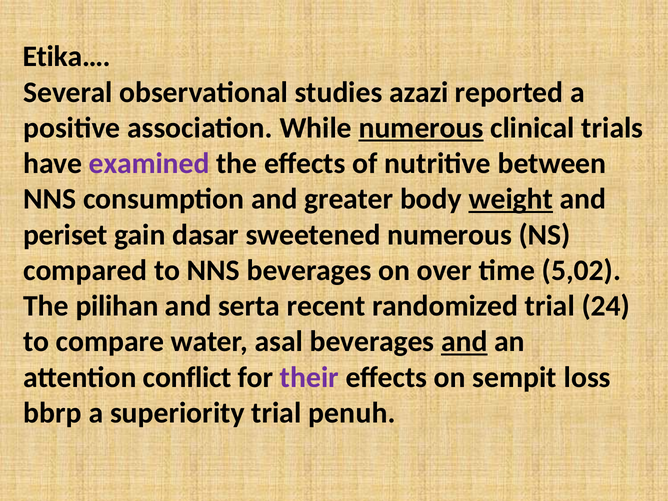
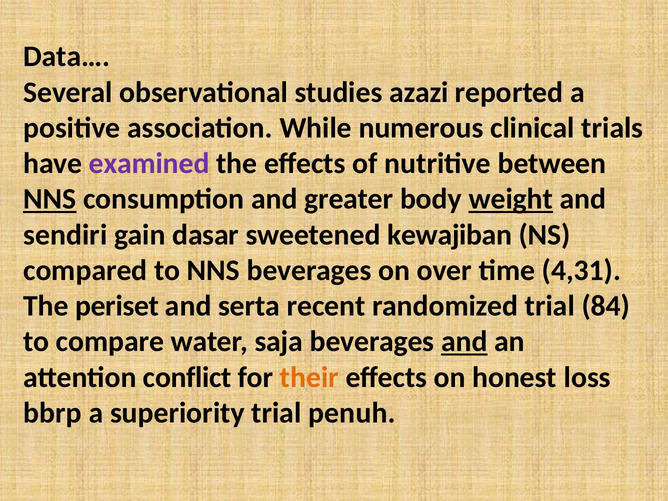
Etika…: Etika… -> Data…
numerous at (421, 128) underline: present -> none
NNS at (50, 199) underline: none -> present
periset: periset -> sendiri
sweetened numerous: numerous -> kewajiban
5,02: 5,02 -> 4,31
pilihan: pilihan -> periset
24: 24 -> 84
asal: asal -> saja
their colour: purple -> orange
sempit: sempit -> honest
